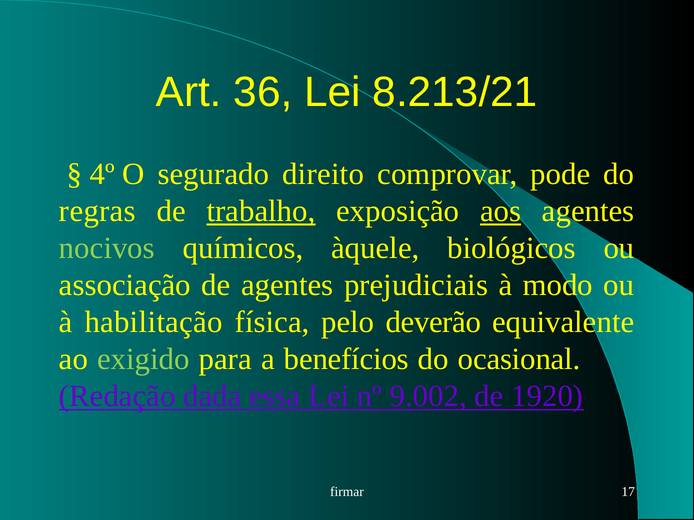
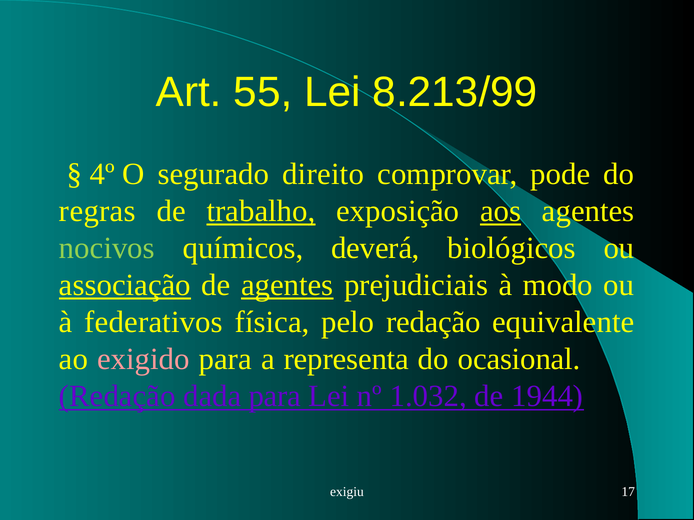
36: 36 -> 55
8.213/21: 8.213/21 -> 8.213/99
àquele: àquele -> deverá
associação underline: none -> present
agentes at (287, 286) underline: none -> present
habilitação: habilitação -> federativos
pelo deverão: deverão -> redação
exigido colour: light green -> pink
benefícios: benefícios -> representa
dada essa: essa -> para
9.002: 9.002 -> 1.032
1920: 1920 -> 1944
firmar: firmar -> exigiu
